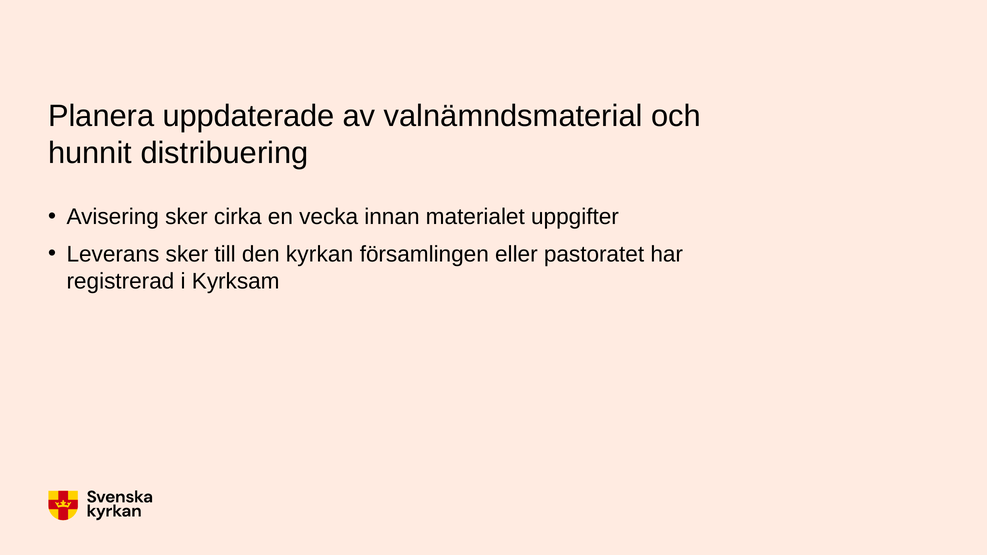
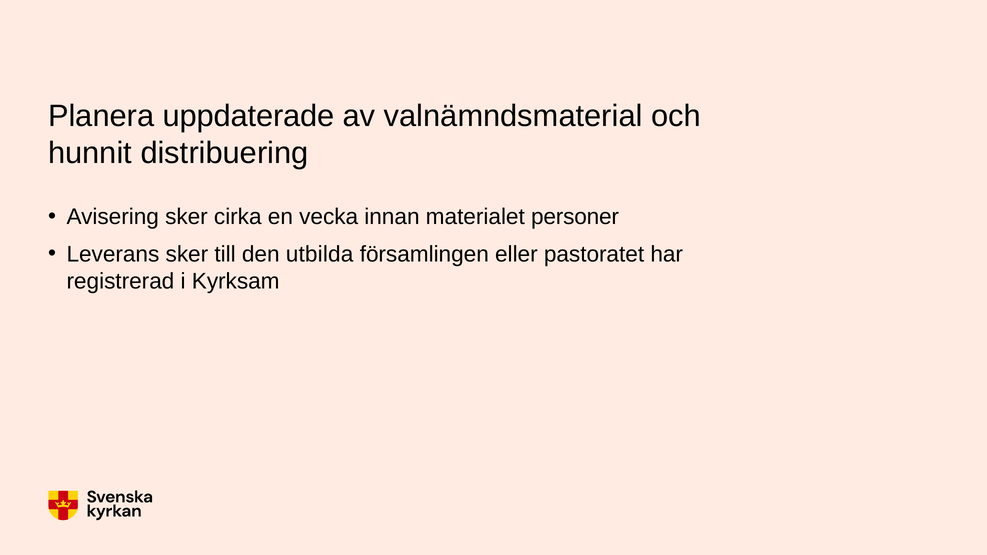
uppgifter: uppgifter -> personer
kyrkan: kyrkan -> utbilda
